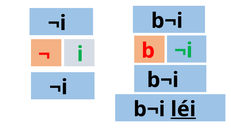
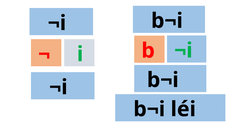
léi underline: present -> none
